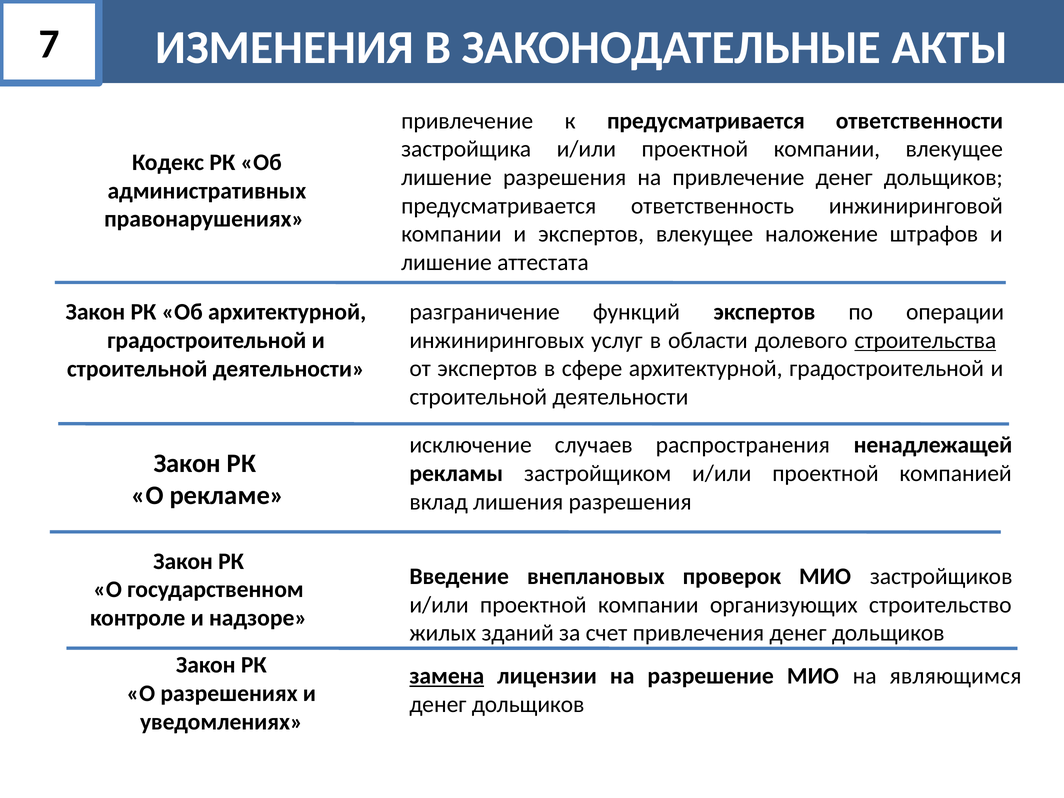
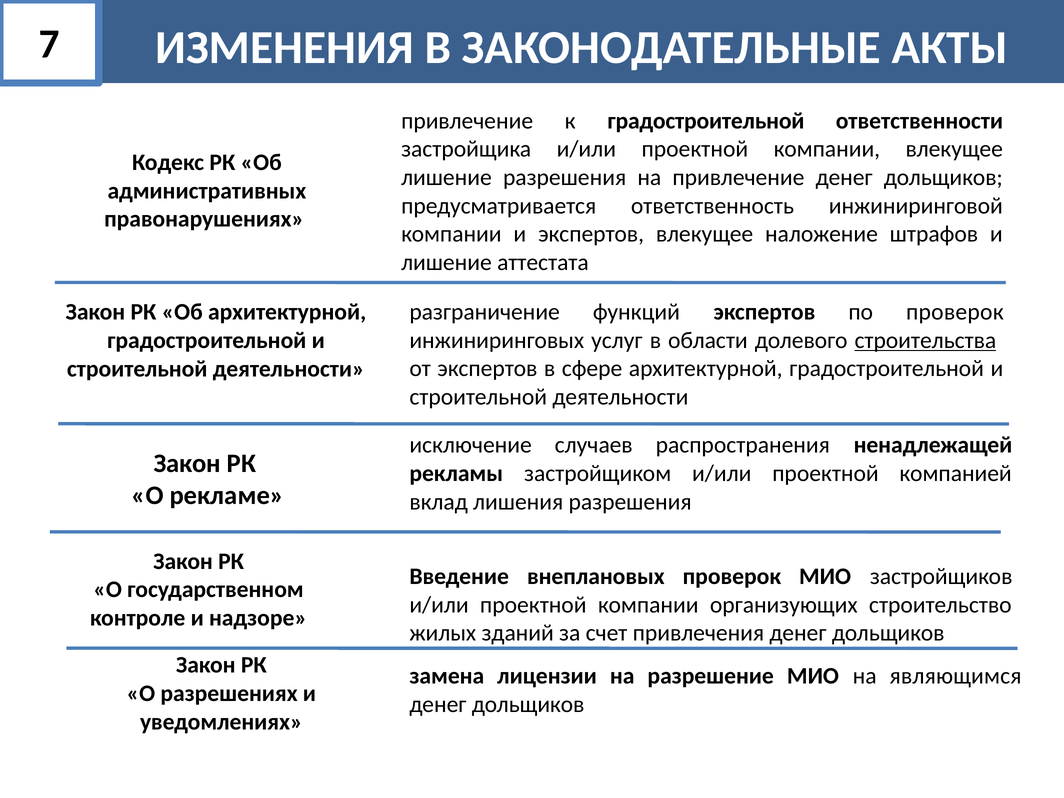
к предусматривается: предусматривается -> градостроительной
по операции: операции -> проверок
замена underline: present -> none
